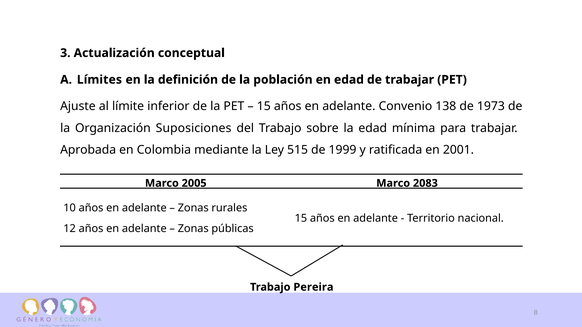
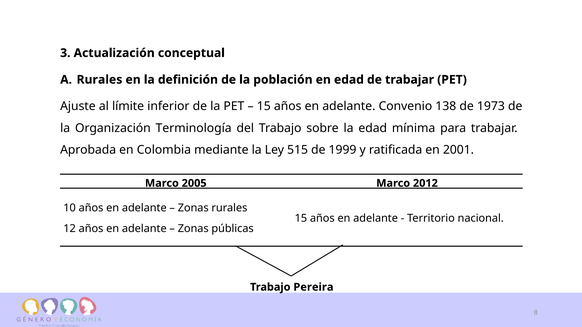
Límites at (99, 80): Límites -> Rurales
Suposiciones: Suposiciones -> Terminología
2083: 2083 -> 2012
